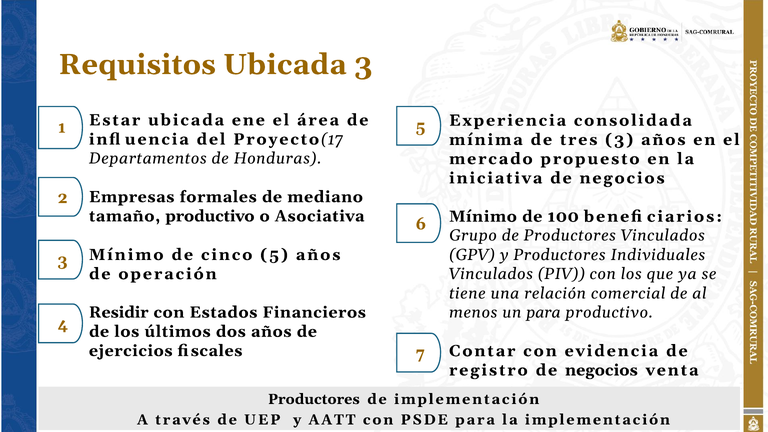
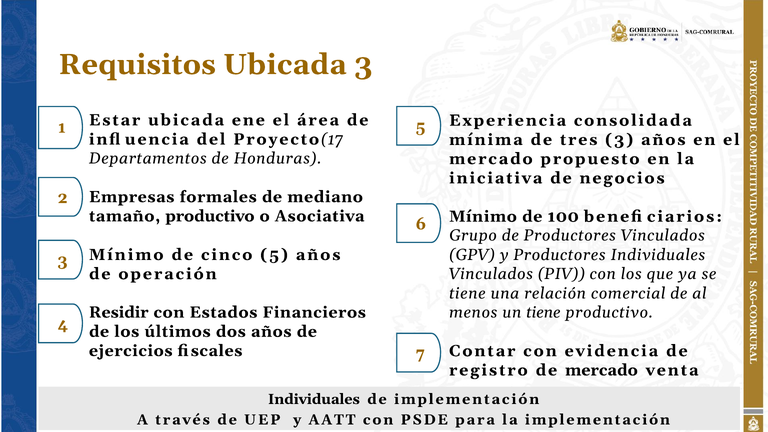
un para: para -> tiene
registro de negocios: negocios -> mercado
Productores at (314, 399): Productores -> Individuales
